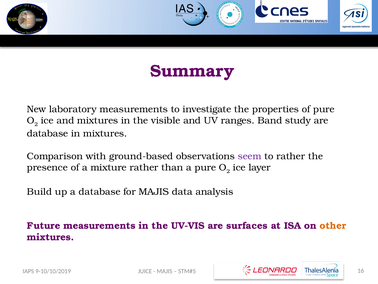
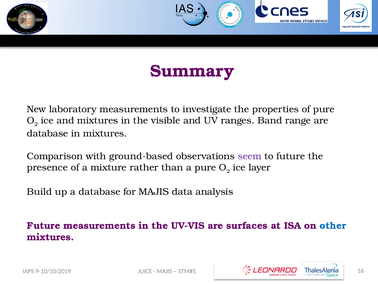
study: study -> range
to rather: rather -> future
other colour: orange -> blue
